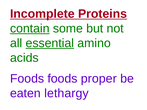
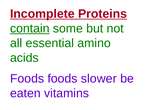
essential underline: present -> none
proper: proper -> slower
lethargy: lethargy -> vitamins
